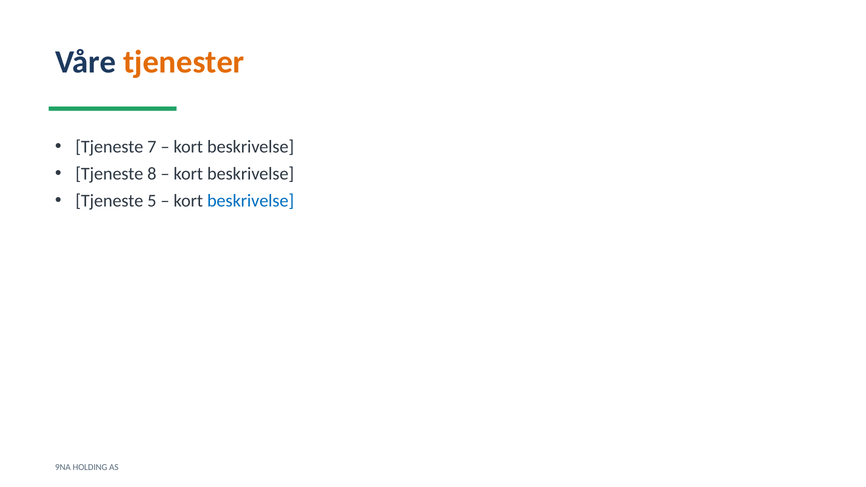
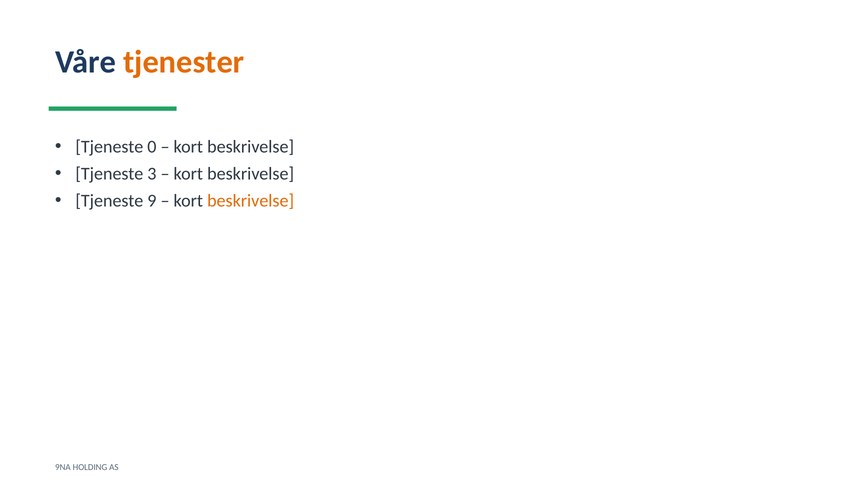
7: 7 -> 0
8: 8 -> 3
5: 5 -> 9
beskrivelse at (251, 201) colour: blue -> orange
